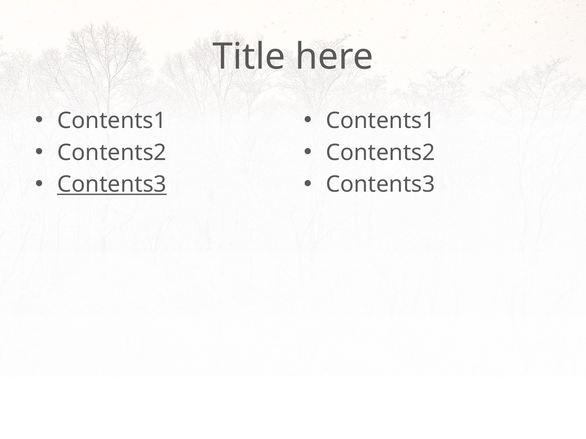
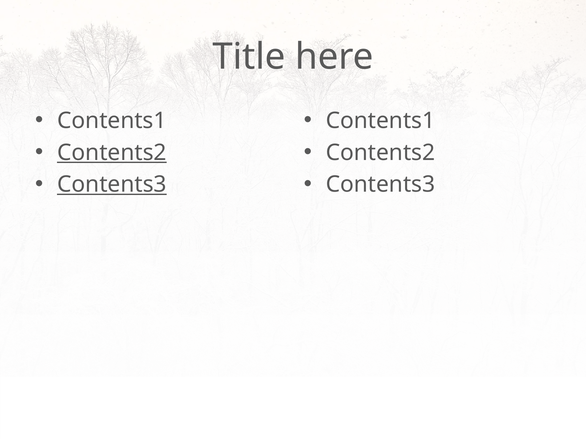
Contents2 at (112, 153) underline: none -> present
